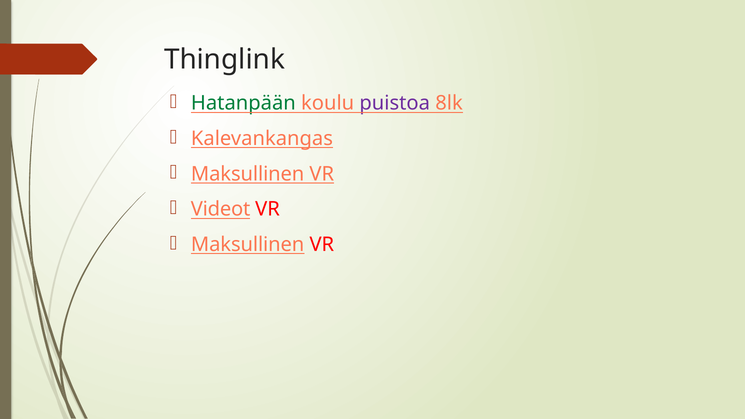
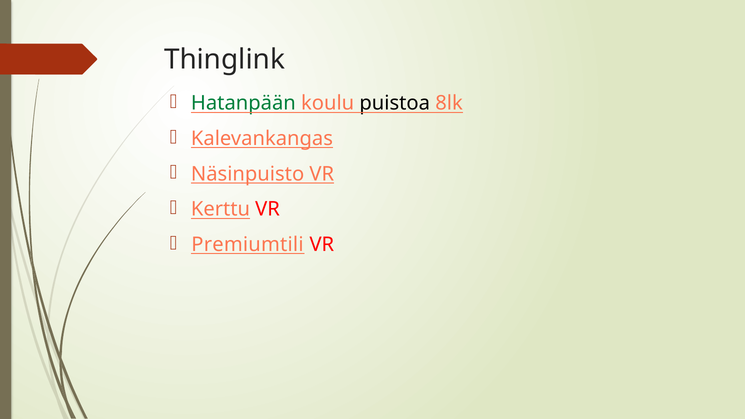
puistoa colour: purple -> black
Maksullinen at (248, 174): Maksullinen -> Näsinpuisto
Videot: Videot -> Kerttu
Maksullinen at (248, 245): Maksullinen -> Premiumtili
